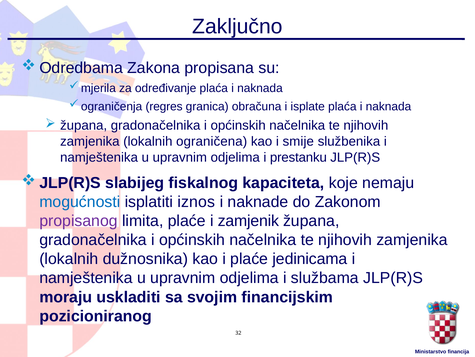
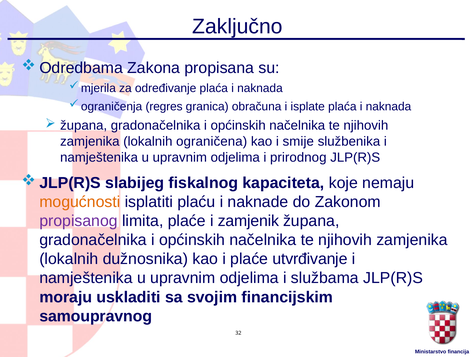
prestanku: prestanku -> prirodnog
mogućnosti colour: blue -> orange
iznos: iznos -> plaću
jedinicama: jedinicama -> utvrđivanje
pozicioniranog: pozicioniranog -> samoupravnog
